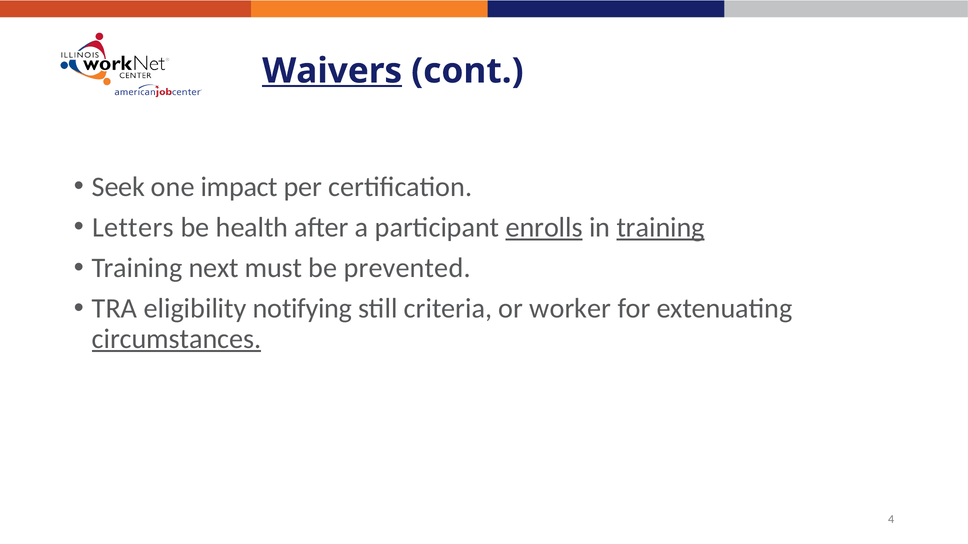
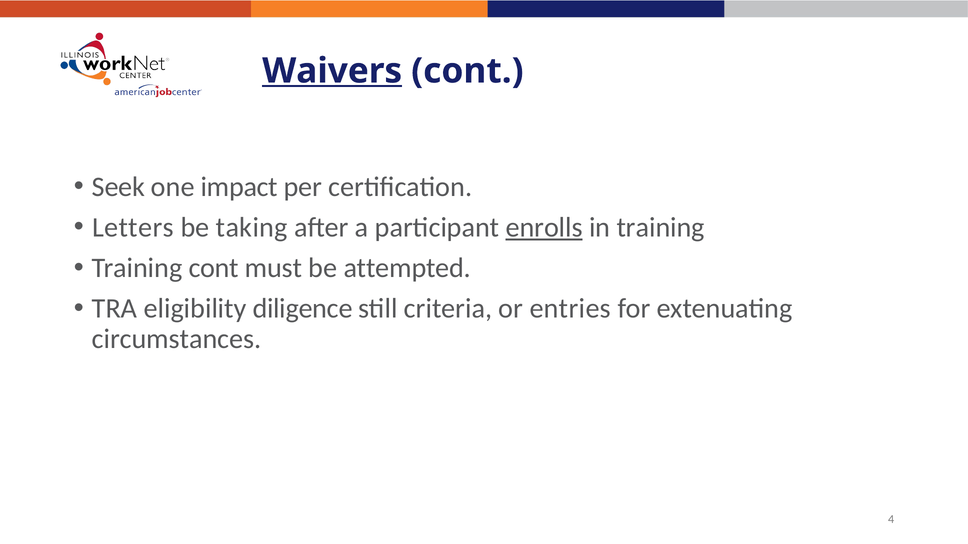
health: health -> taking
training at (661, 227) underline: present -> none
Training next: next -> cont
prevented: prevented -> attempted
notifying: notifying -> diligence
worker: worker -> entries
circumstances underline: present -> none
